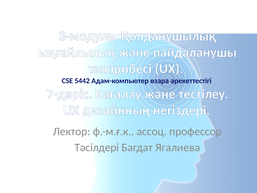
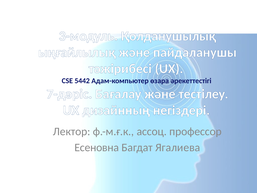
Тәсілдері: Тәсілдері -> Есеновна
